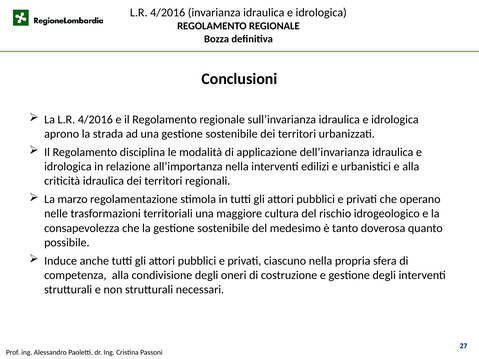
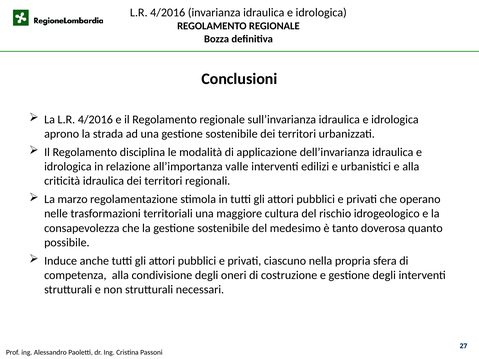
all’importanza nella: nella -> valle
